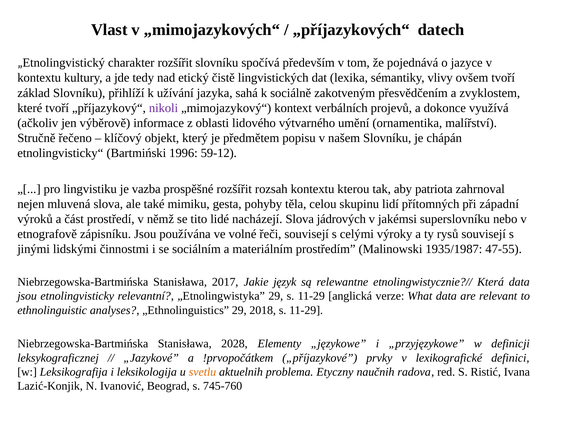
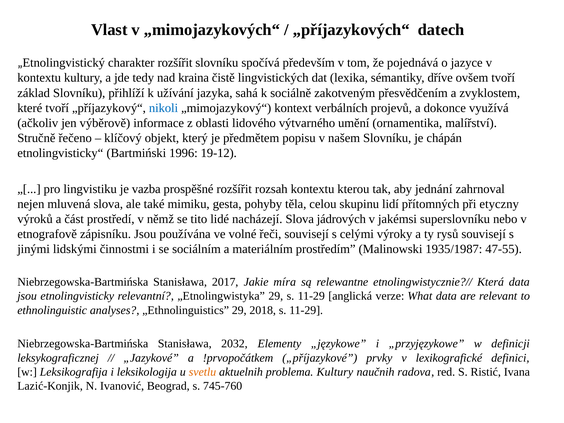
etický: etický -> kraina
vlivy: vlivy -> dříve
nikoli colour: purple -> blue
59-12: 59-12 -> 19-12
patriota: patriota -> jednání
západní: západní -> etyczny
język: język -> míra
2028: 2028 -> 2032
problema Etyczny: Etyczny -> Kultury
